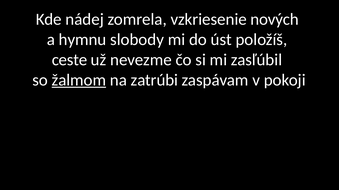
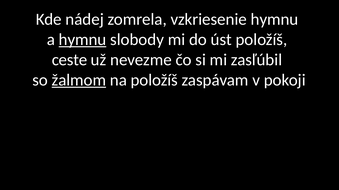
vzkriesenie nových: nových -> hymnu
hymnu at (83, 40) underline: none -> present
na zatrúbi: zatrúbi -> položíš
